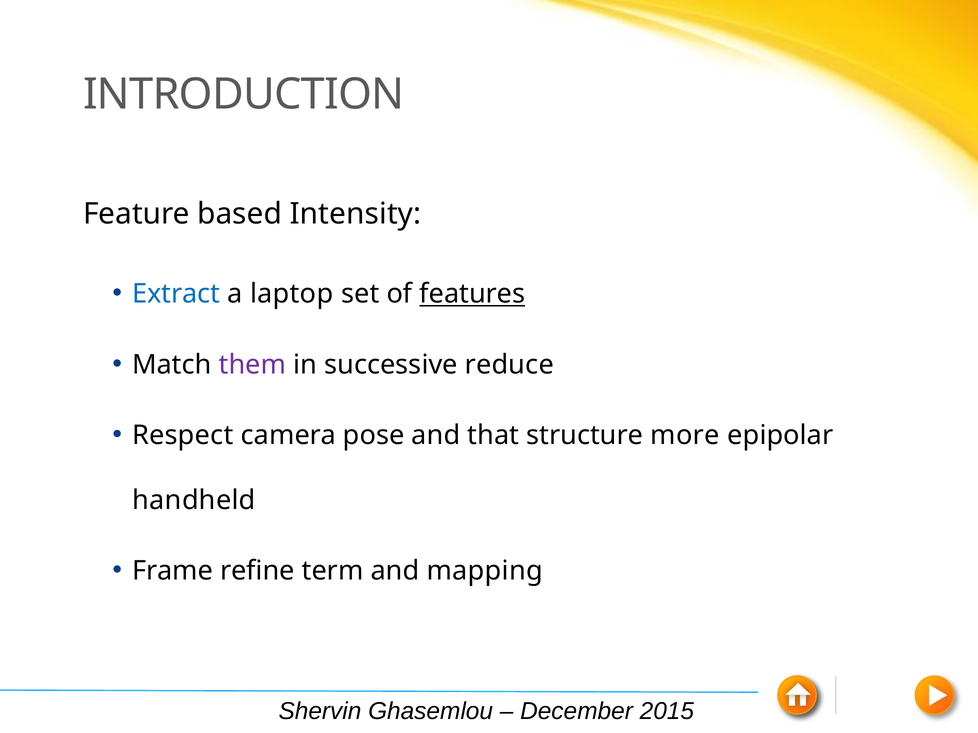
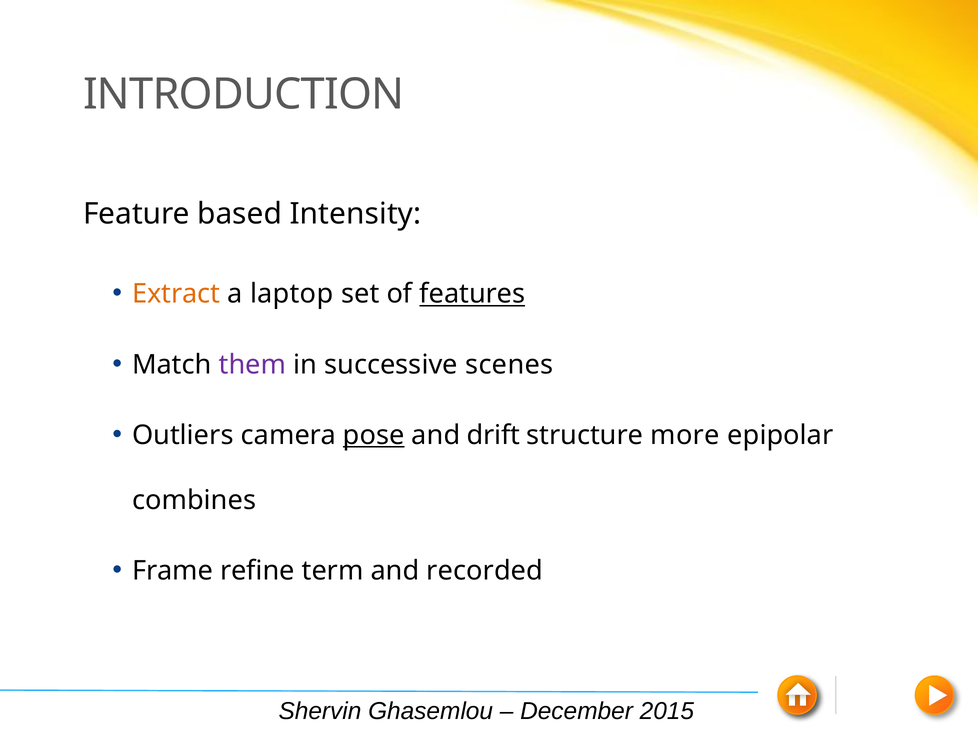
Extract colour: blue -> orange
reduce: reduce -> scenes
Respect: Respect -> Outliers
pose underline: none -> present
that: that -> drift
handheld: handheld -> combines
mapping: mapping -> recorded
